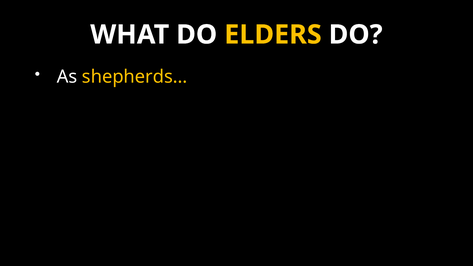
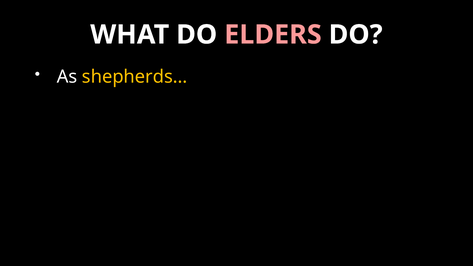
ELDERS colour: yellow -> pink
